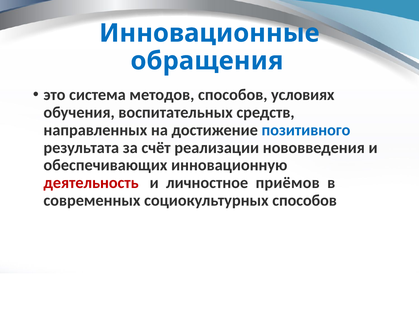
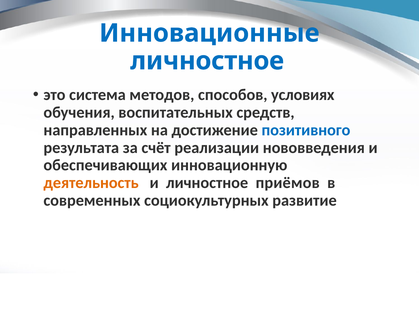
обращения at (207, 61): обращения -> личностное
деятельность colour: red -> orange
социокультурных способов: способов -> развитие
